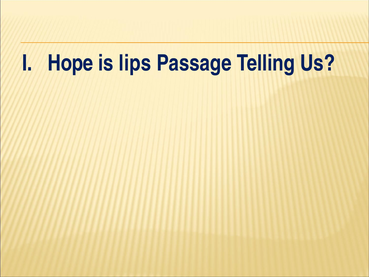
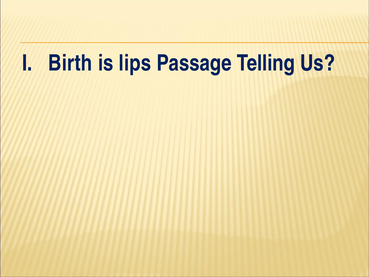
Hope: Hope -> Birth
